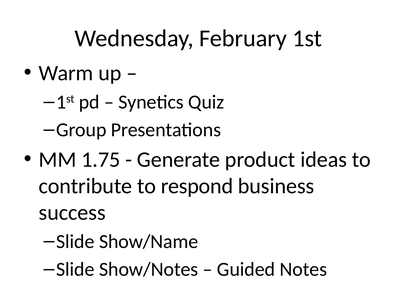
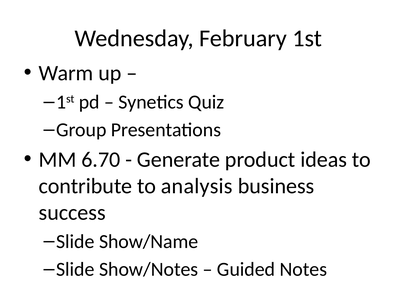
1.75: 1.75 -> 6.70
respond: respond -> analysis
